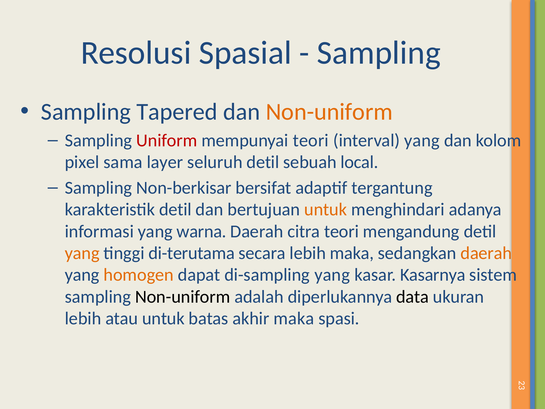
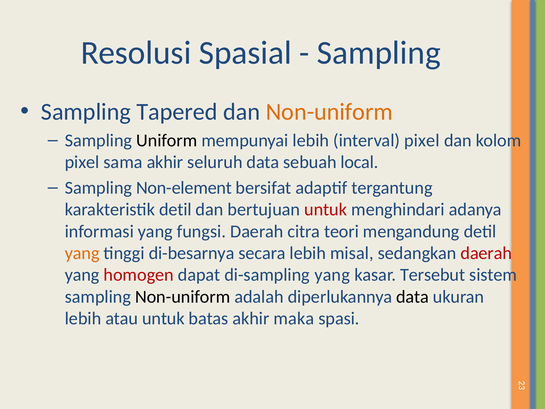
Uniform colour: red -> black
mempunyai teori: teori -> lebih
interval yang: yang -> pixel
sama layer: layer -> akhir
seluruh detil: detil -> data
Non-berkisar: Non-berkisar -> Non-element
untuk at (326, 209) colour: orange -> red
warna: warna -> fungsi
di-terutama: di-terutama -> di-besarnya
lebih maka: maka -> misal
daerah at (486, 253) colour: orange -> red
homogen colour: orange -> red
Kasarnya: Kasarnya -> Tersebut
